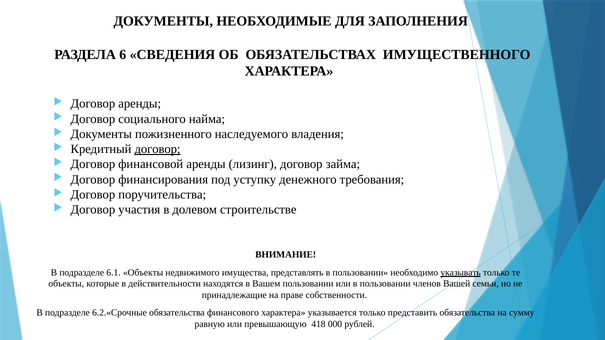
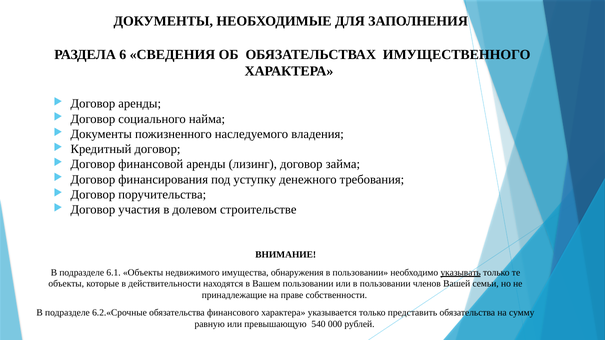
договор at (158, 149) underline: present -> none
представлять: представлять -> обнаружения
418: 418 -> 540
